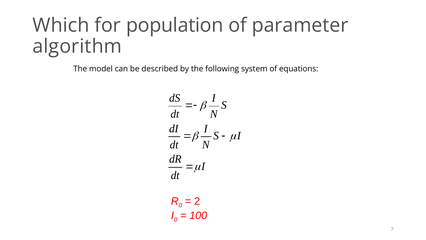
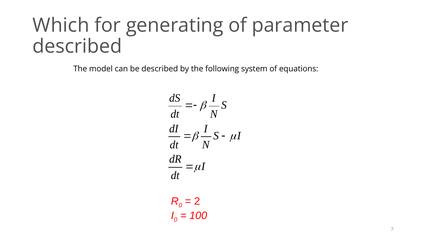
population: population -> generating
algorithm at (77, 46): algorithm -> described
